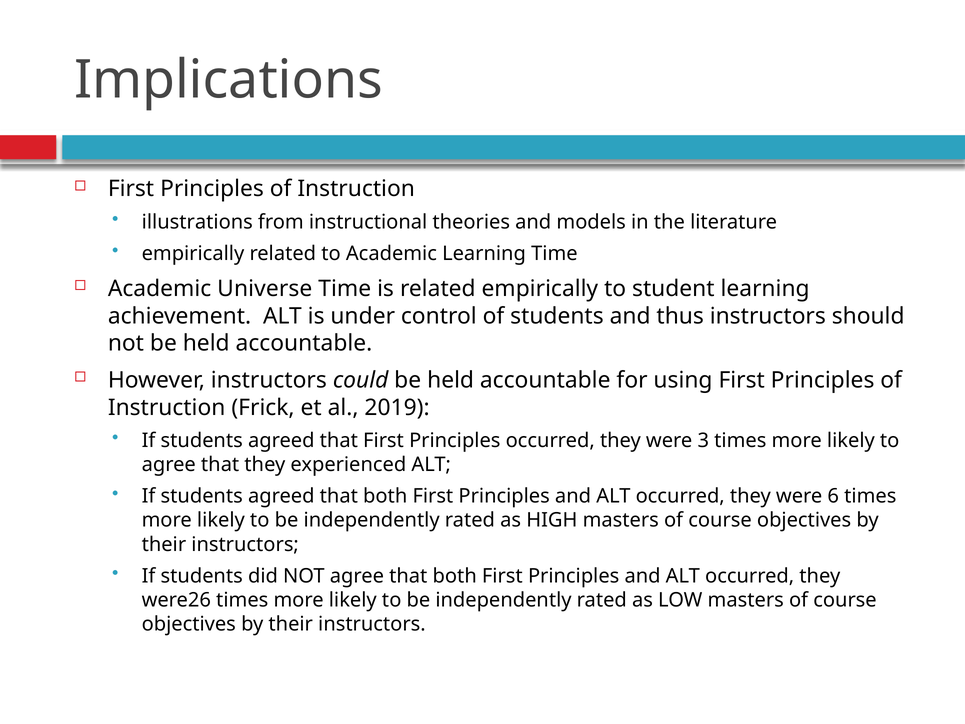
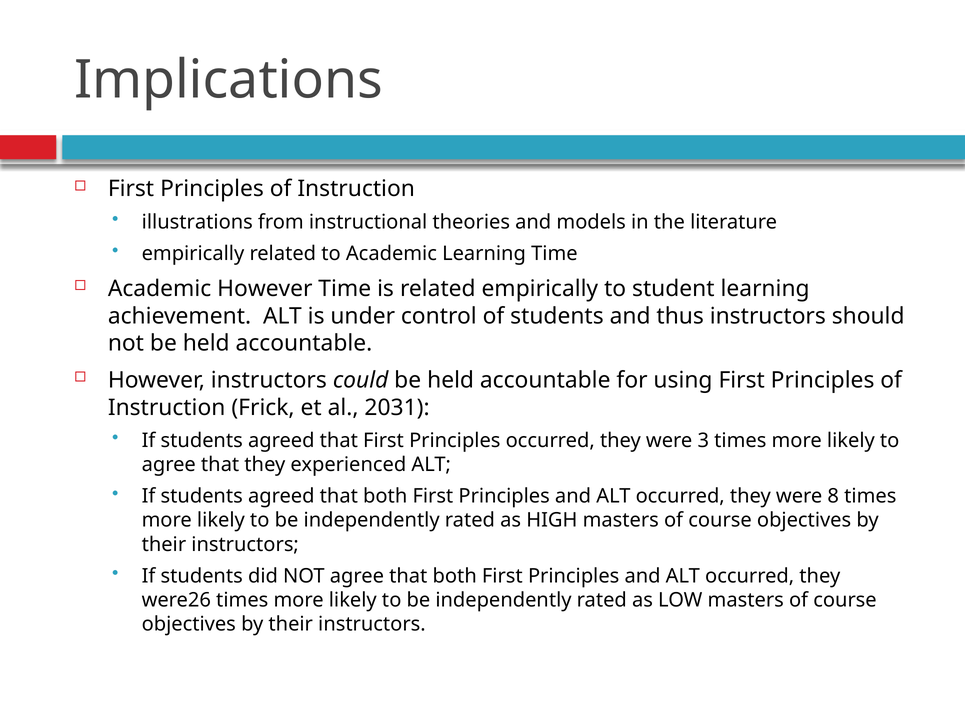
Academic Universe: Universe -> However
2019: 2019 -> 2031
6: 6 -> 8
